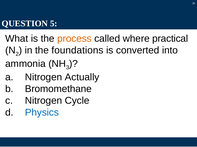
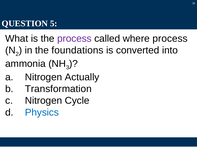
process at (74, 39) colour: orange -> purple
where practical: practical -> process
Bromomethane: Bromomethane -> Transformation
